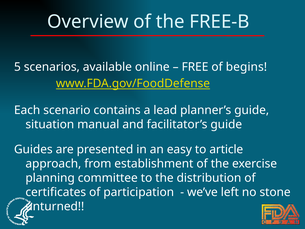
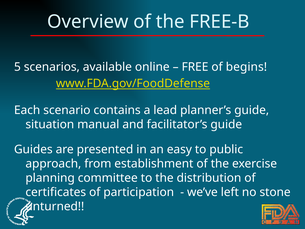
article: article -> public
